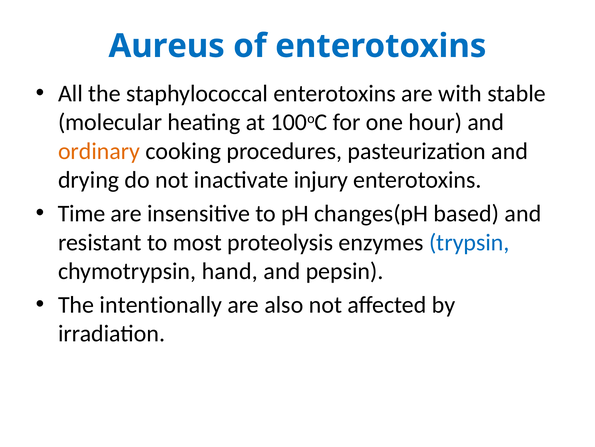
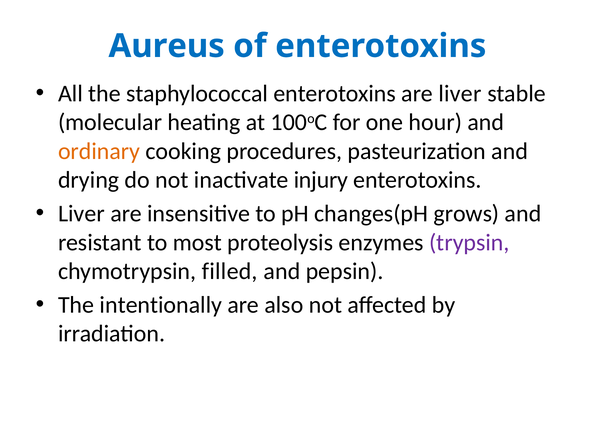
are with: with -> liver
Time at (82, 213): Time -> Liver
based: based -> grows
trypsin colour: blue -> purple
hand: hand -> filled
